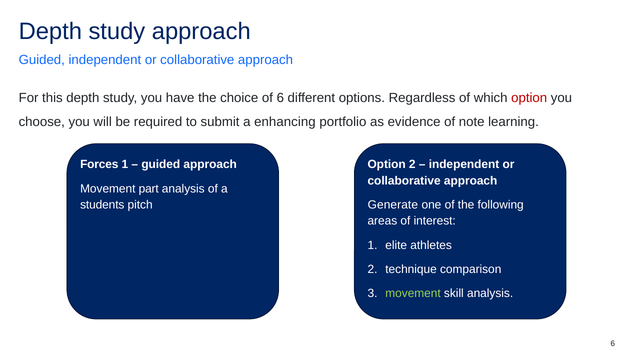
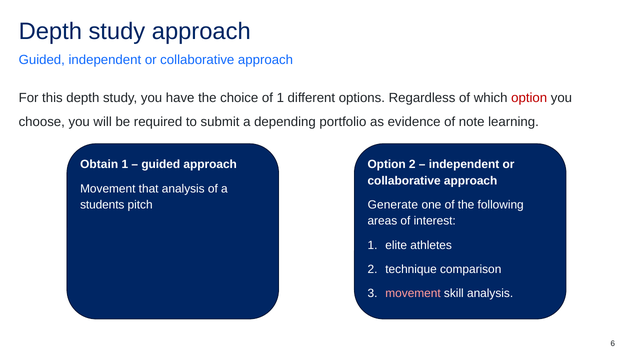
of 6: 6 -> 1
enhancing: enhancing -> depending
Forces: Forces -> Obtain
part: part -> that
movement at (413, 293) colour: light green -> pink
